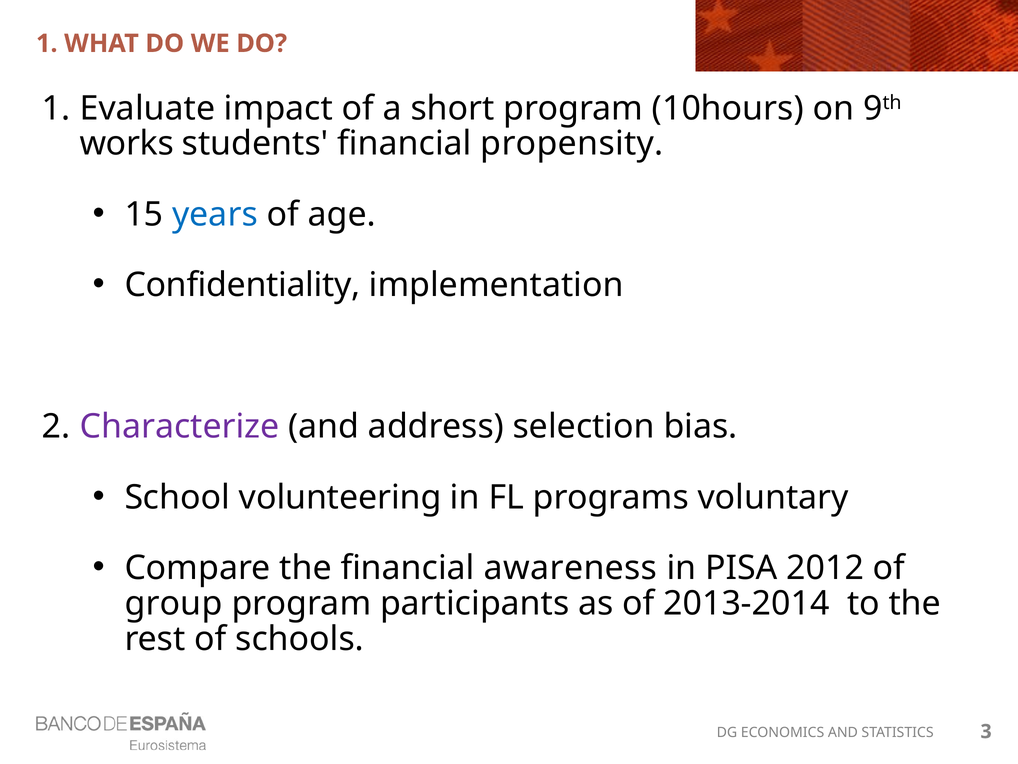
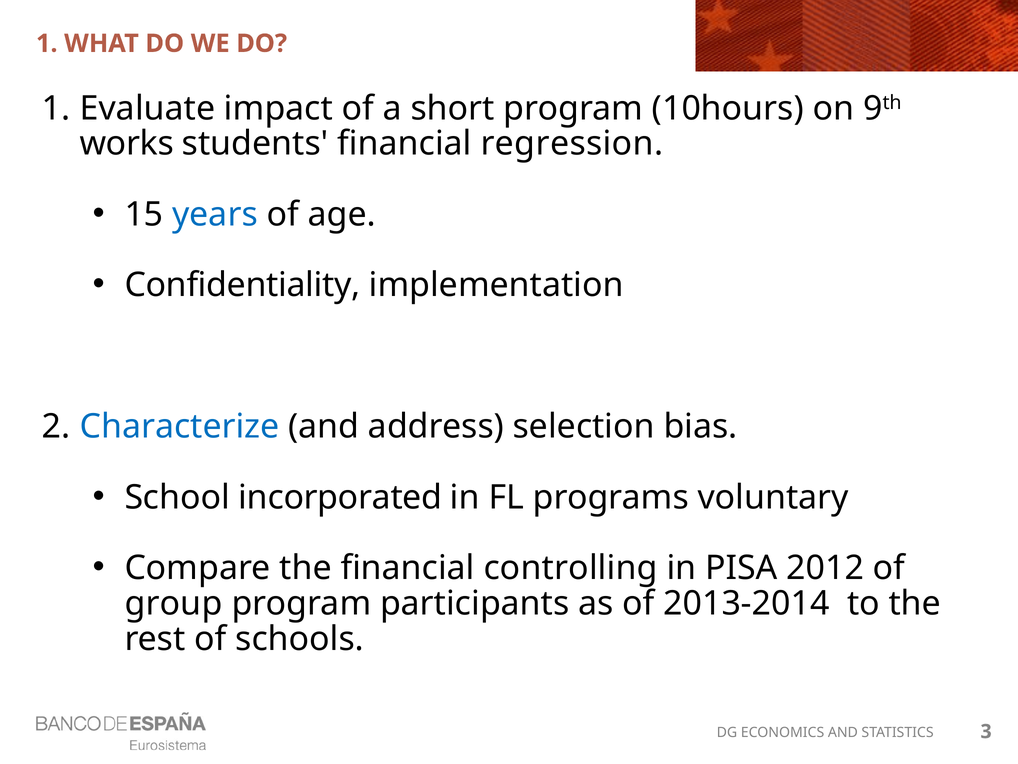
propensity: propensity -> regression
Characterize colour: purple -> blue
volunteering: volunteering -> incorporated
awareness: awareness -> controlling
